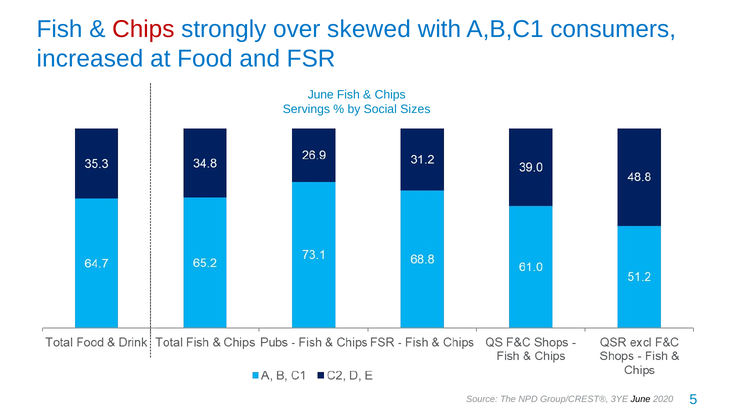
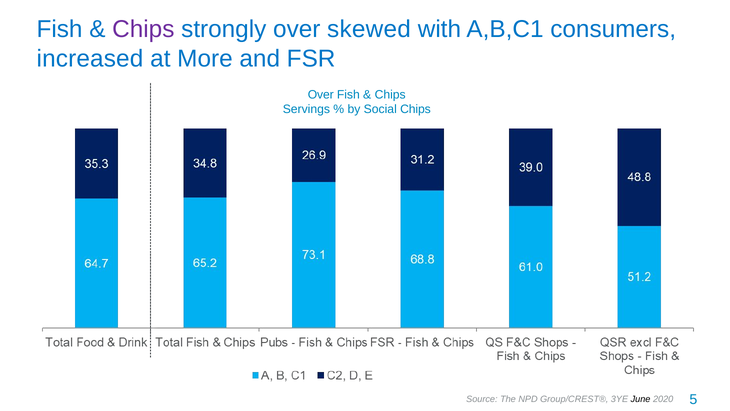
Chips at (143, 29) colour: red -> purple
Food: Food -> More
June at (321, 95): June -> Over
Social Sizes: Sizes -> Chips
